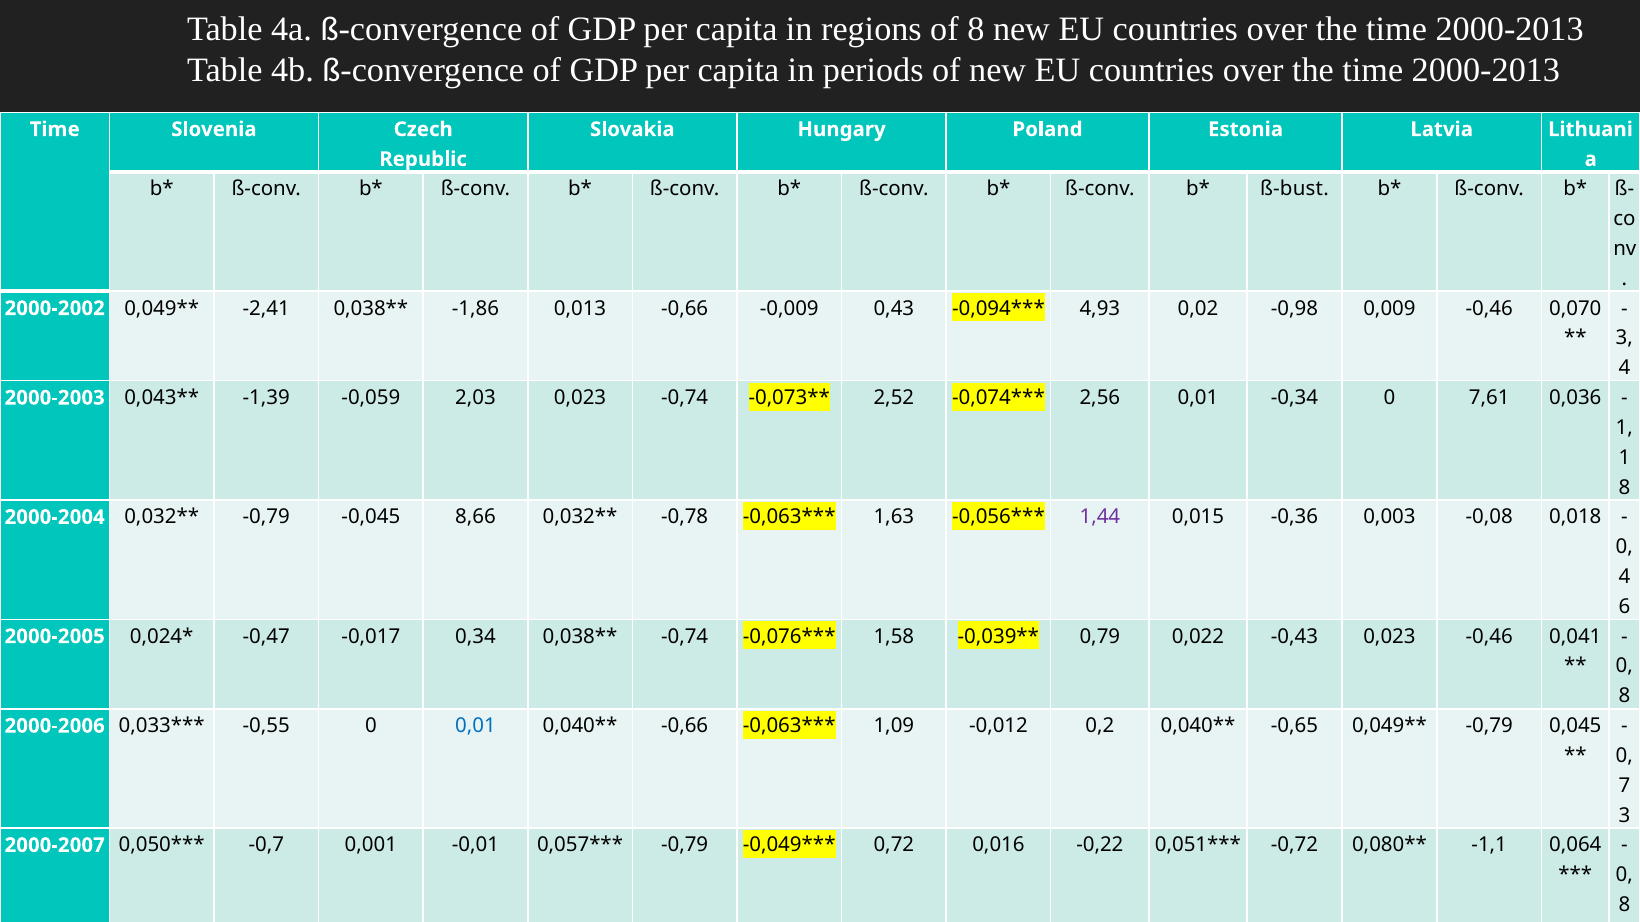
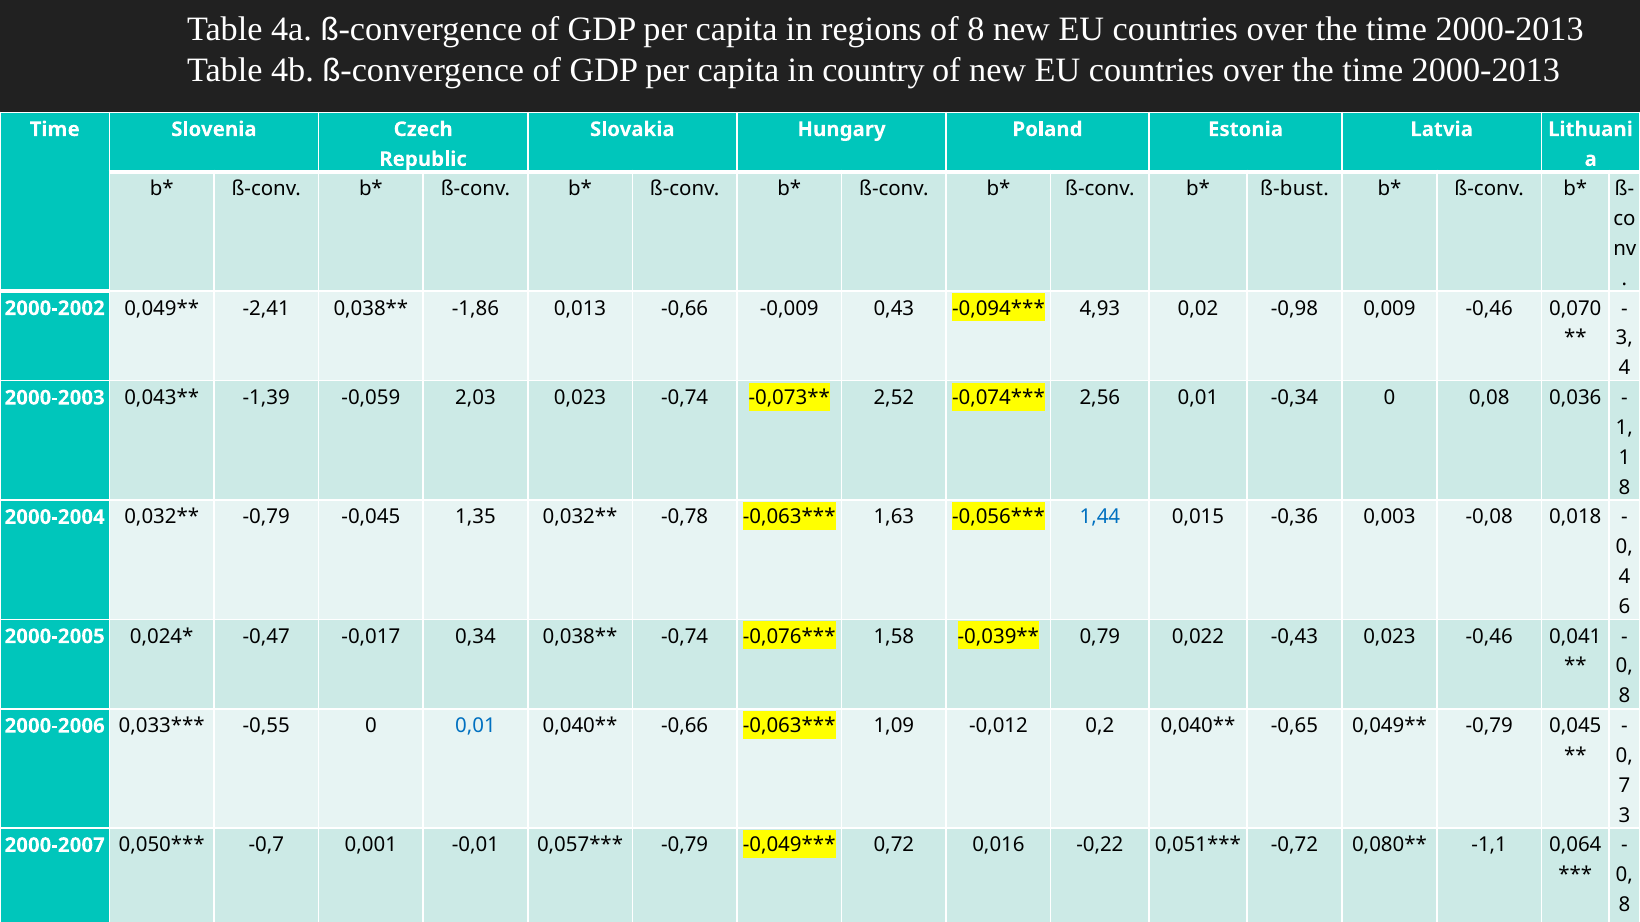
periods: periods -> country
0 7,61: 7,61 -> 0,08
8,66: 8,66 -> 1,35
1,44 colour: purple -> blue
